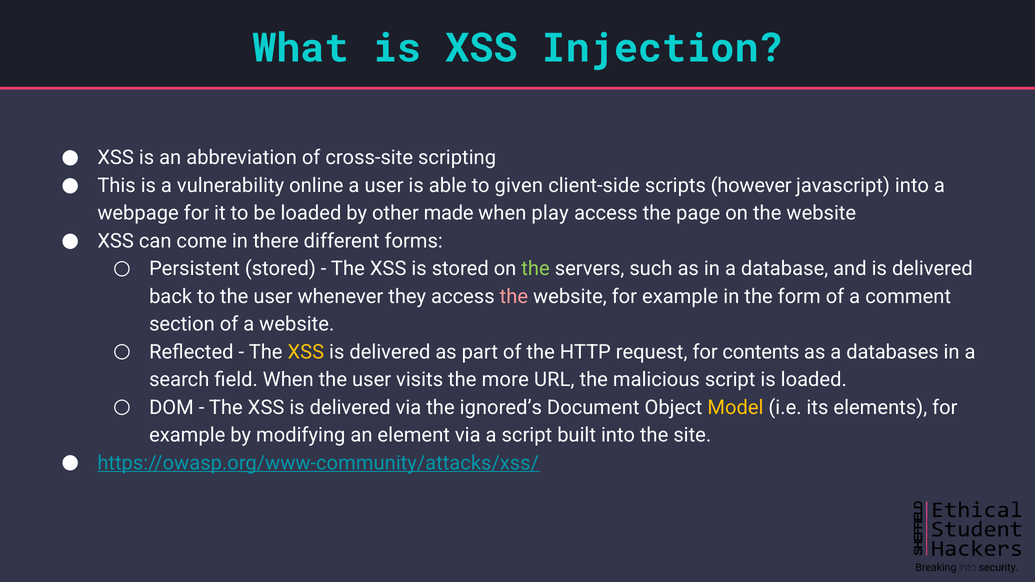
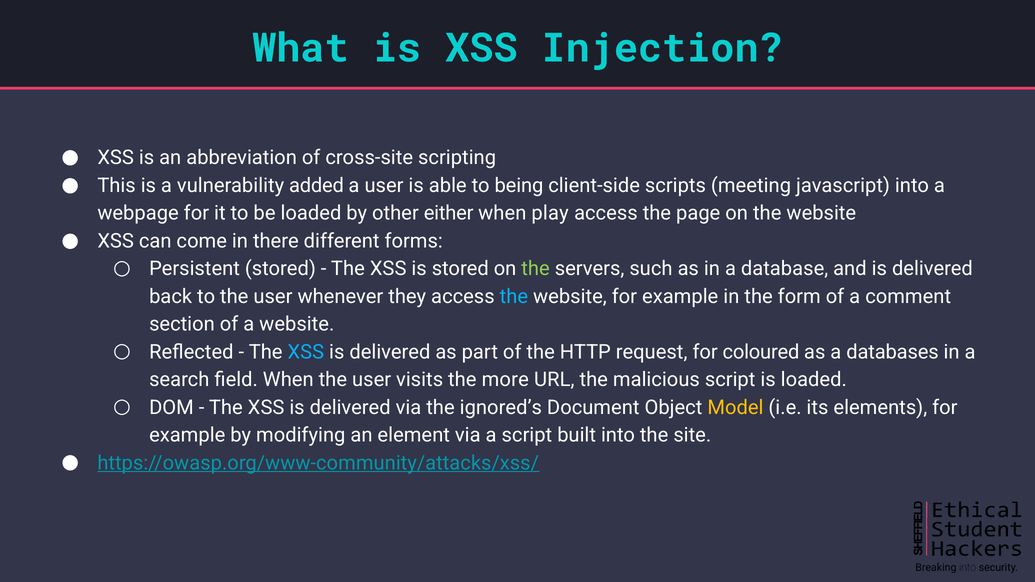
online: online -> added
given: given -> being
however: however -> meeting
made: made -> either
the at (514, 297) colour: pink -> light blue
XSS at (306, 352) colour: yellow -> light blue
contents: contents -> coloured
